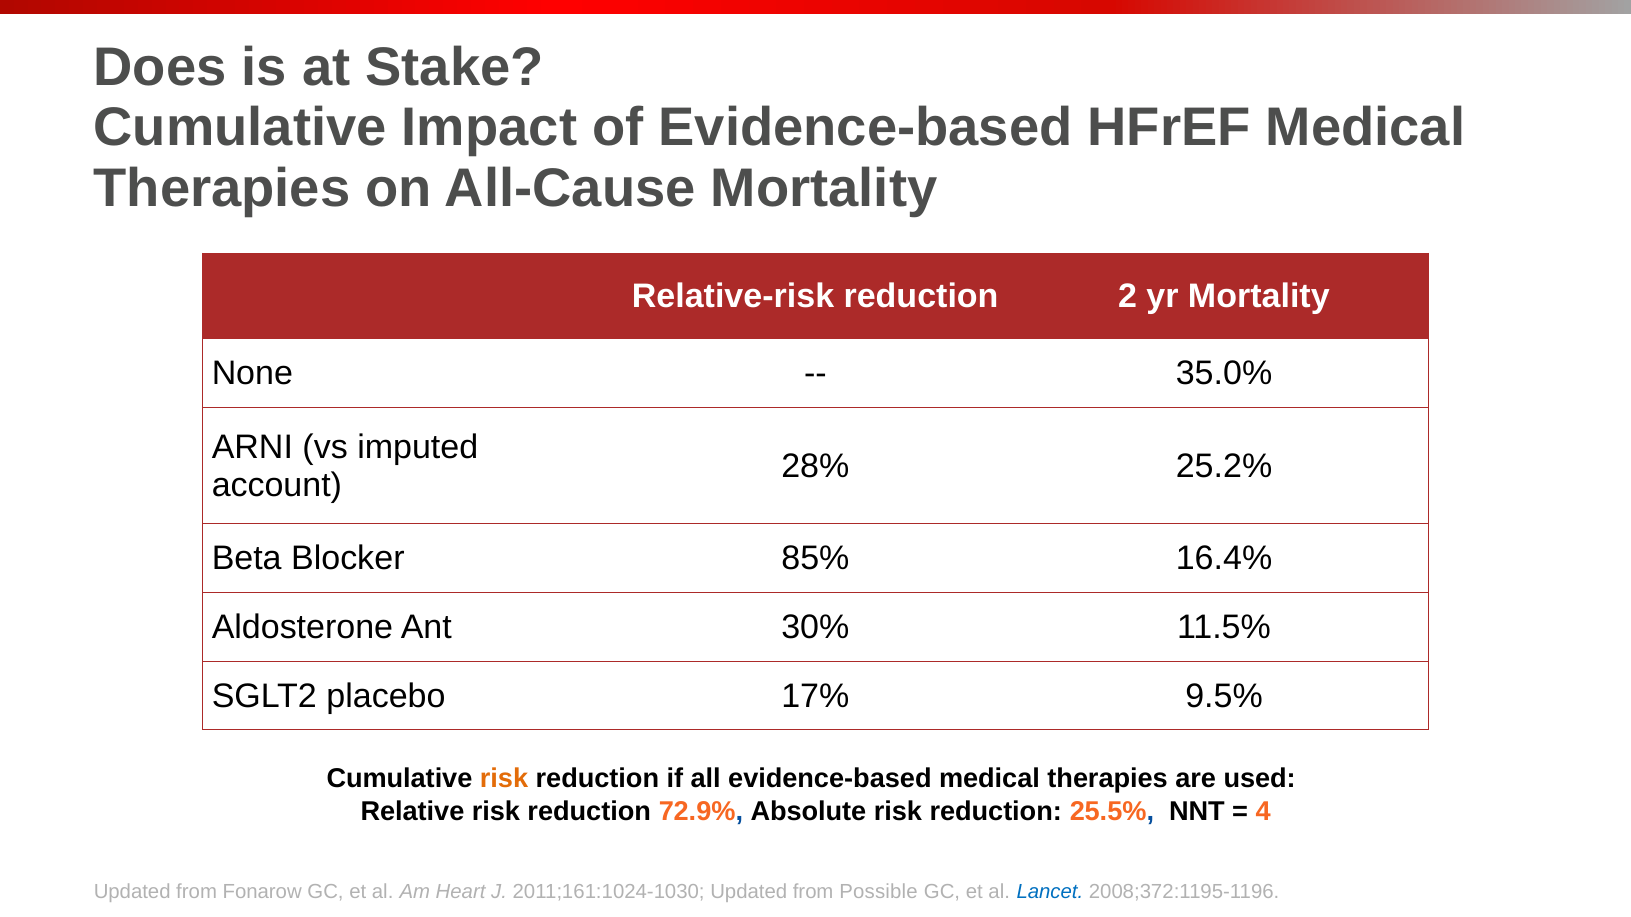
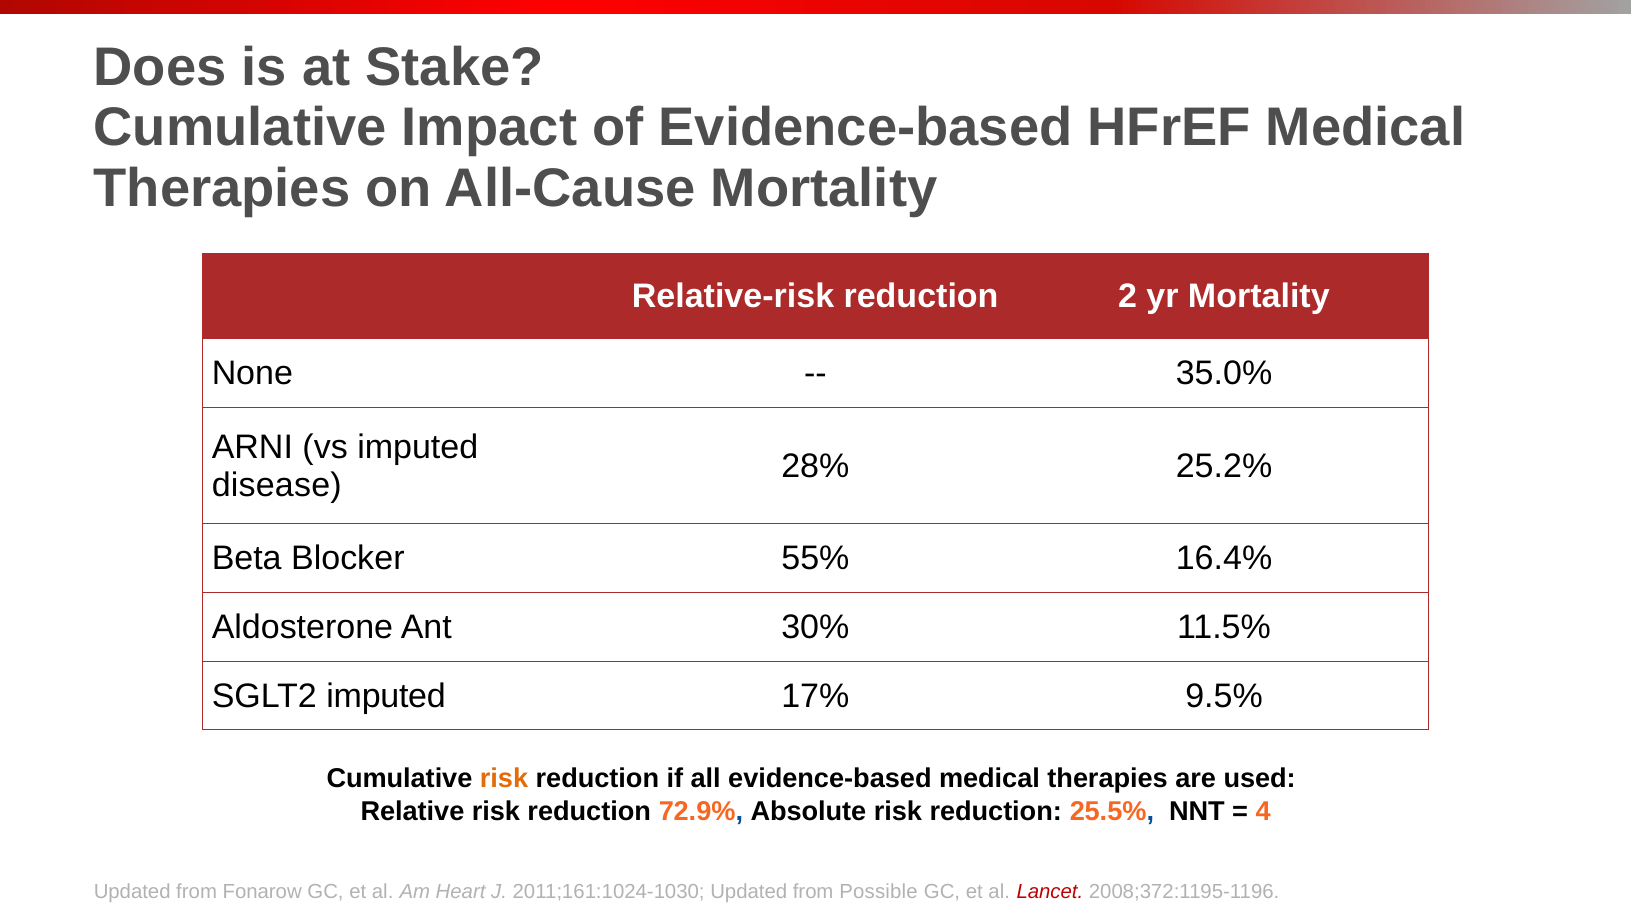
account: account -> disease
85%: 85% -> 55%
SGLT2 placebo: placebo -> imputed
Lancet colour: blue -> red
